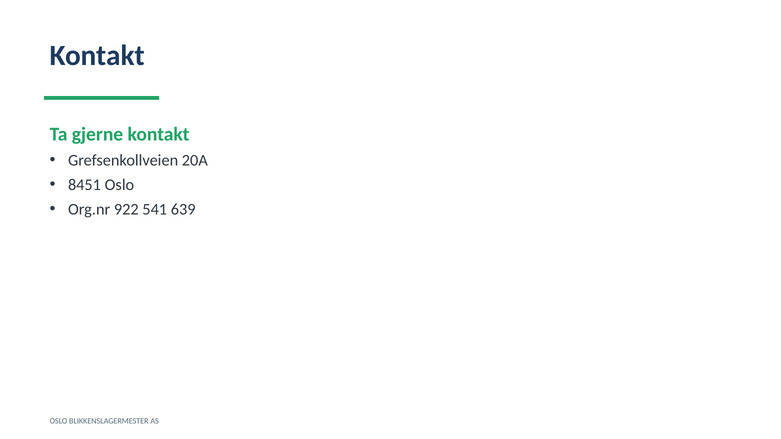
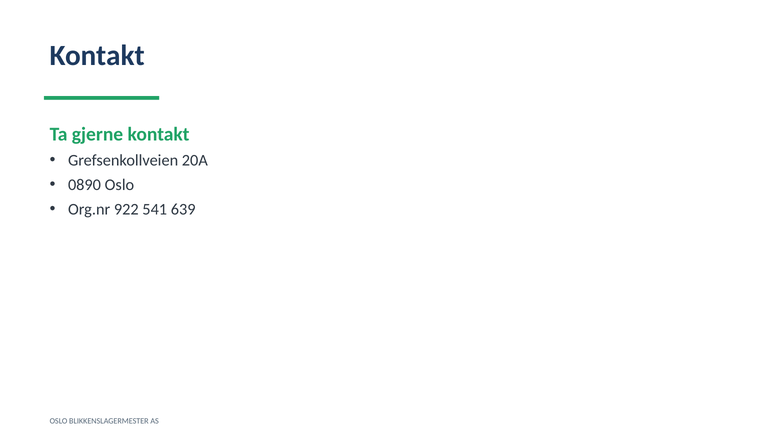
8451: 8451 -> 0890
